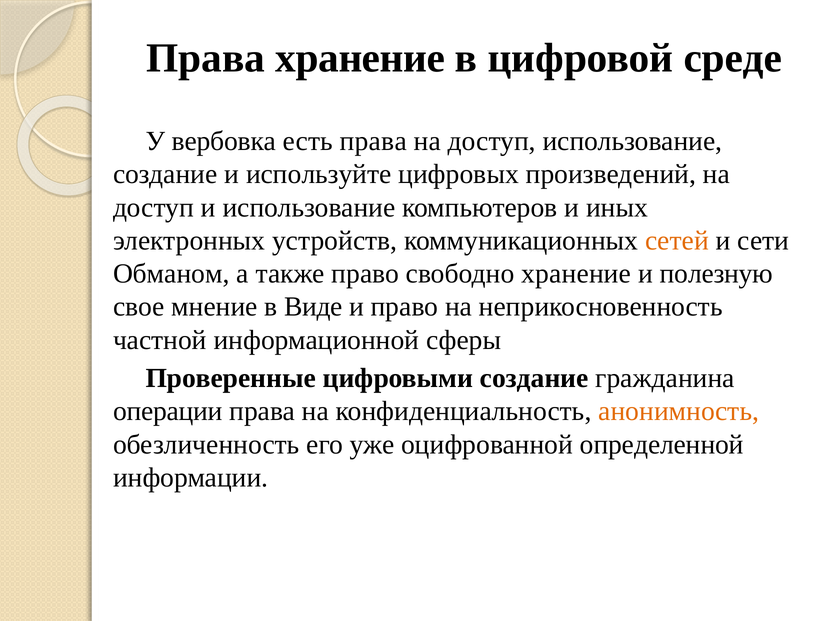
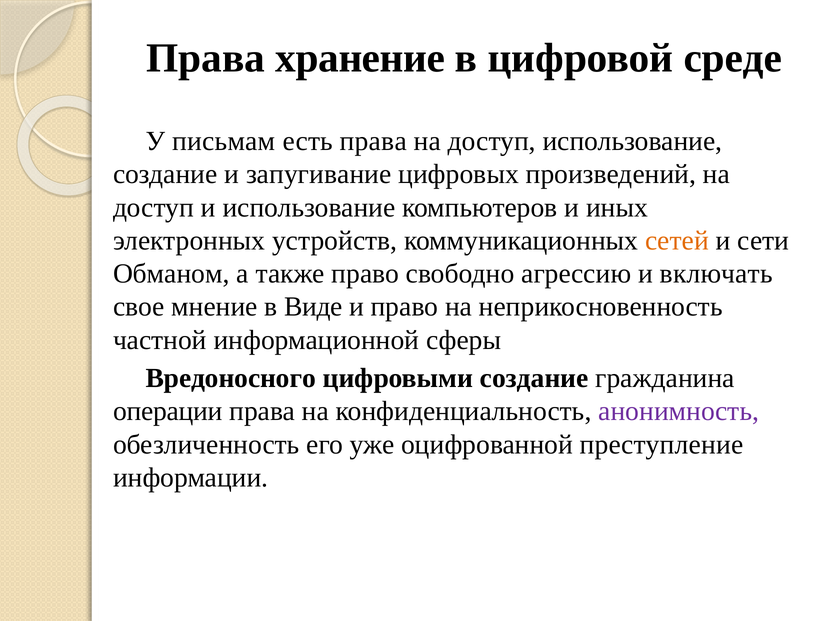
вербовка: вербовка -> письмам
используйте: используйте -> запугивание
свободно хранение: хранение -> агрессию
полезную: полезную -> включать
Проверенные: Проверенные -> Вредоносного
анонимность colour: orange -> purple
определенной: определенной -> преступление
